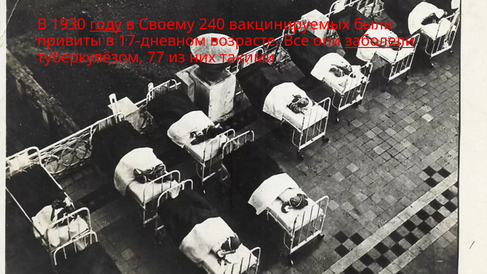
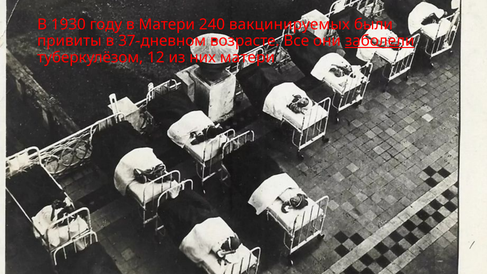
году underline: present -> none
в Своему: Своему -> Матери
17-дневном: 17-дневном -> 37-дневном
77: 77 -> 12
них такими: такими -> матери
